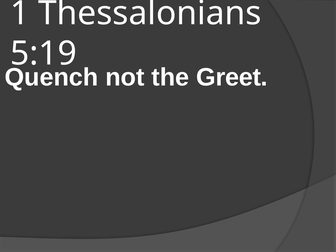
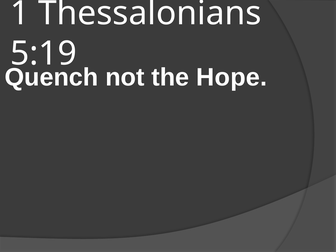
Greet: Greet -> Hope
